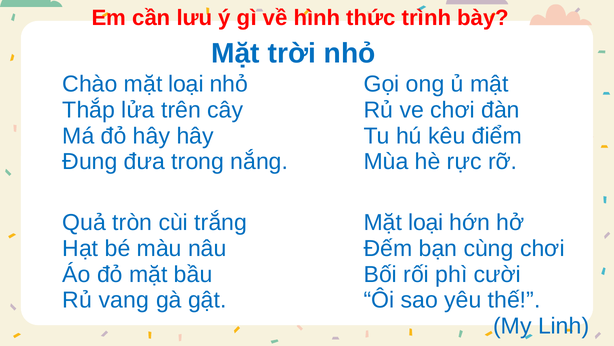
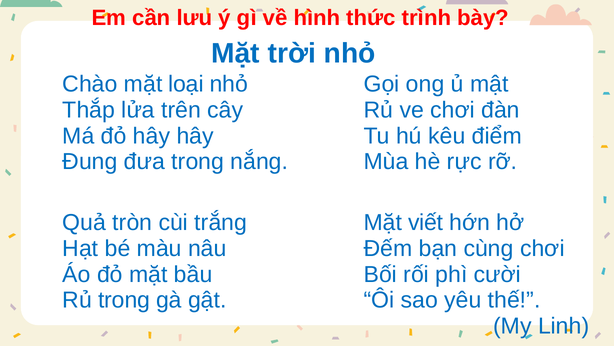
loại at (426, 223): loại -> viết
Rủ vang: vang -> trong
